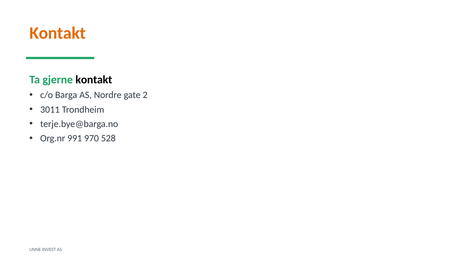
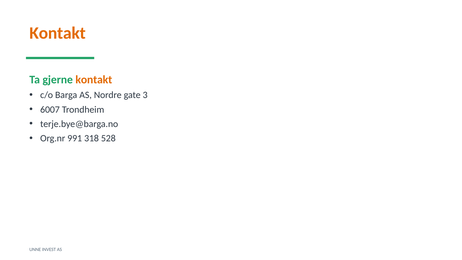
kontakt at (94, 80) colour: black -> orange
2: 2 -> 3
3011: 3011 -> 6007
970: 970 -> 318
